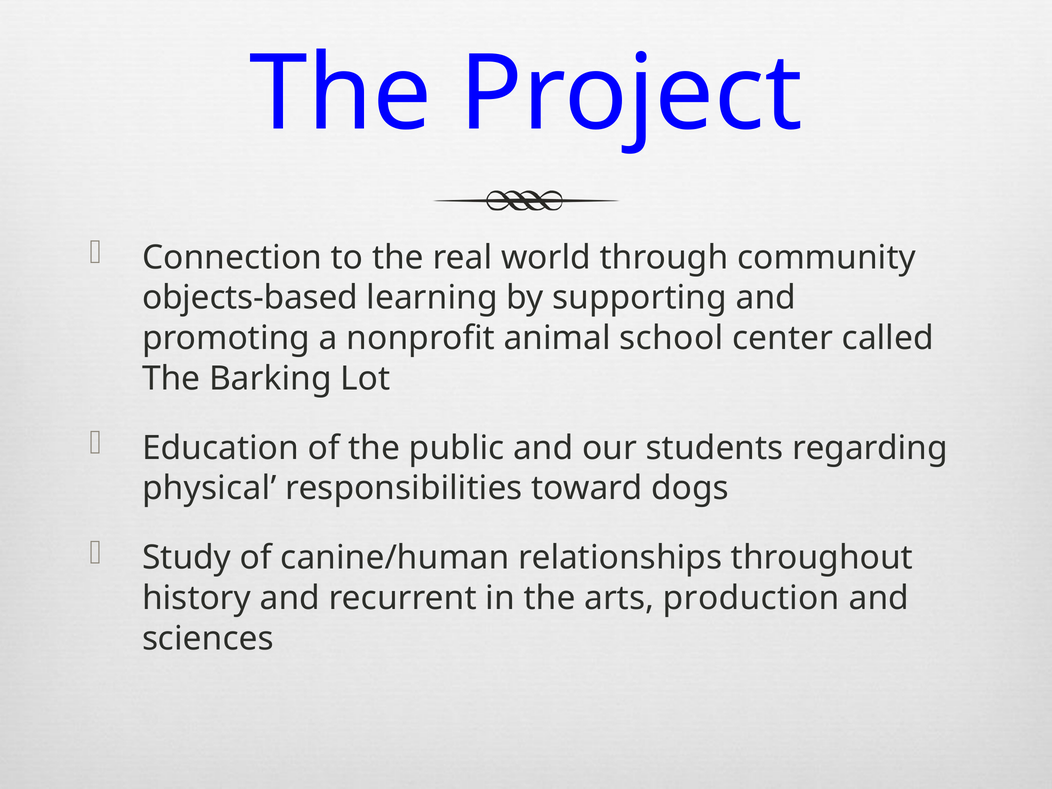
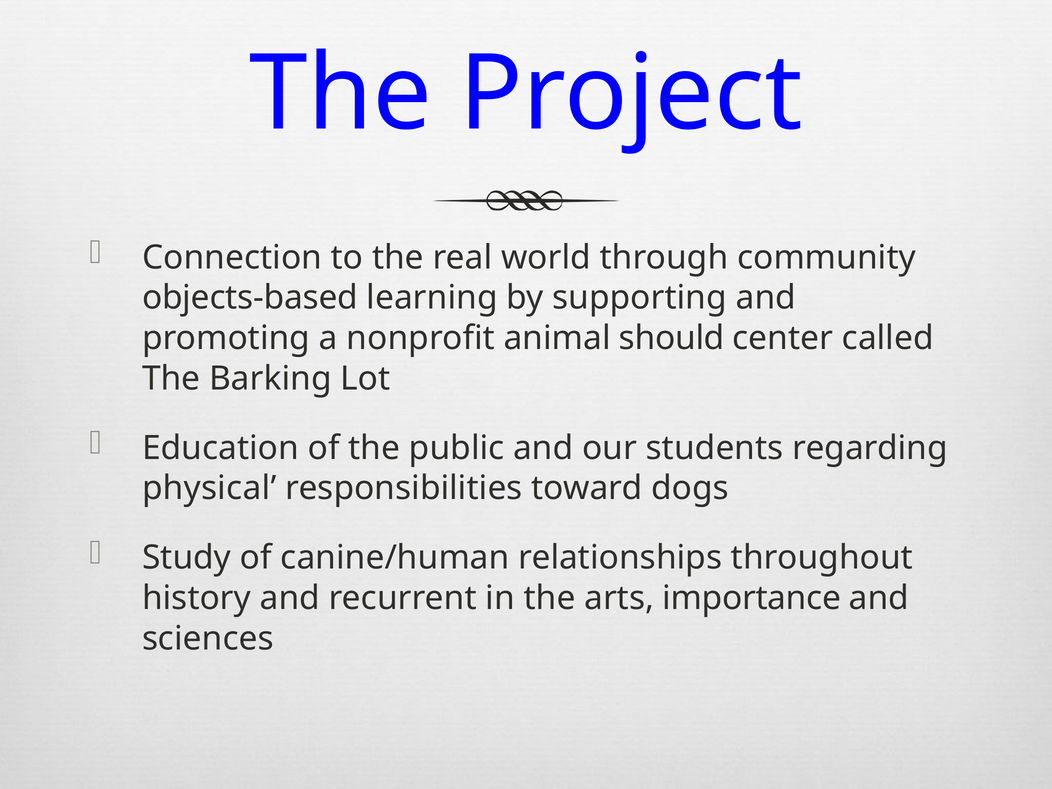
school: school -> should
production: production -> importance
